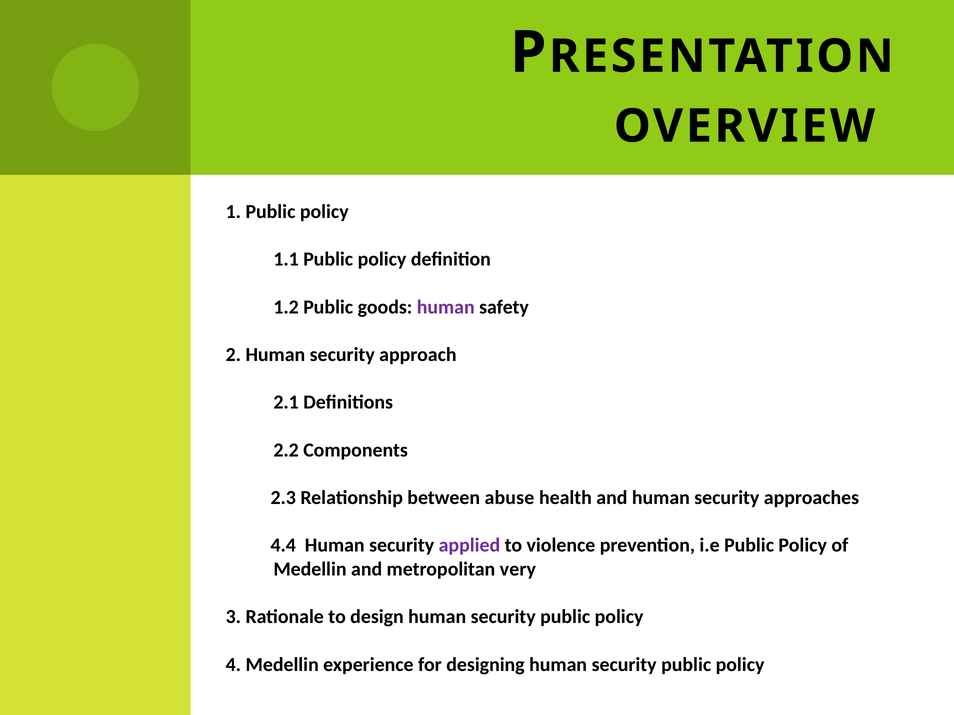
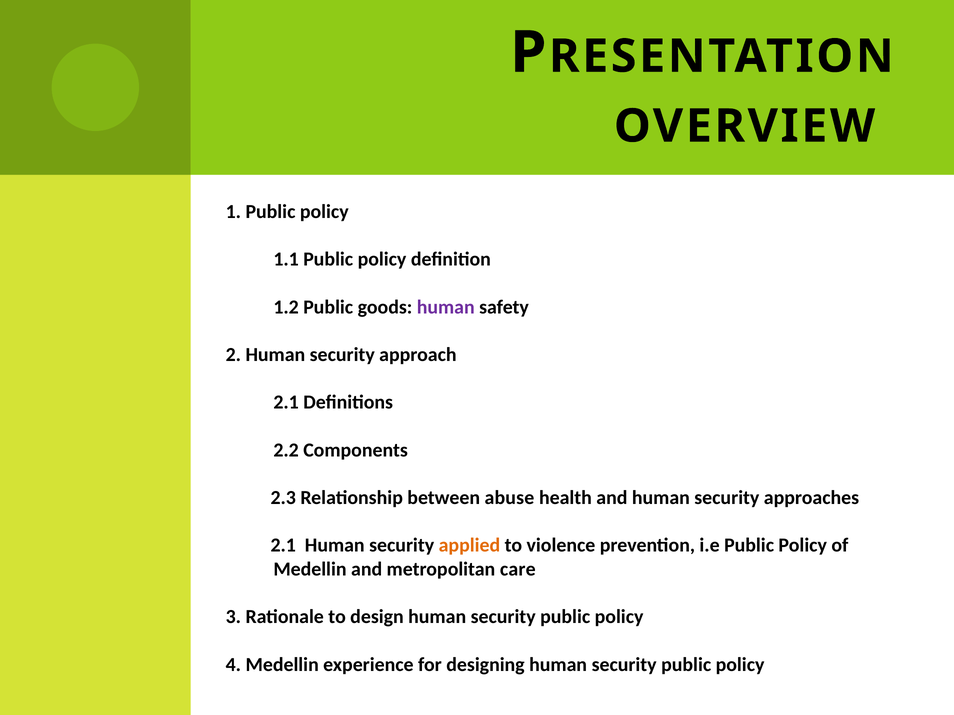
4.4 at (283, 546): 4.4 -> 2.1
applied colour: purple -> orange
very: very -> care
